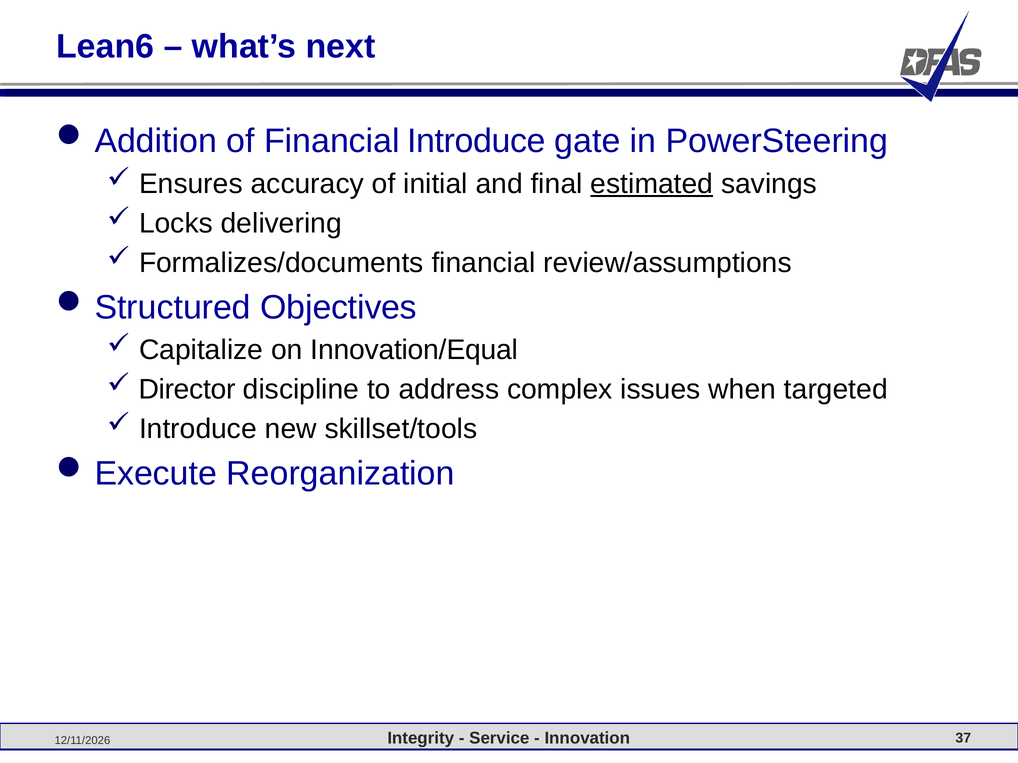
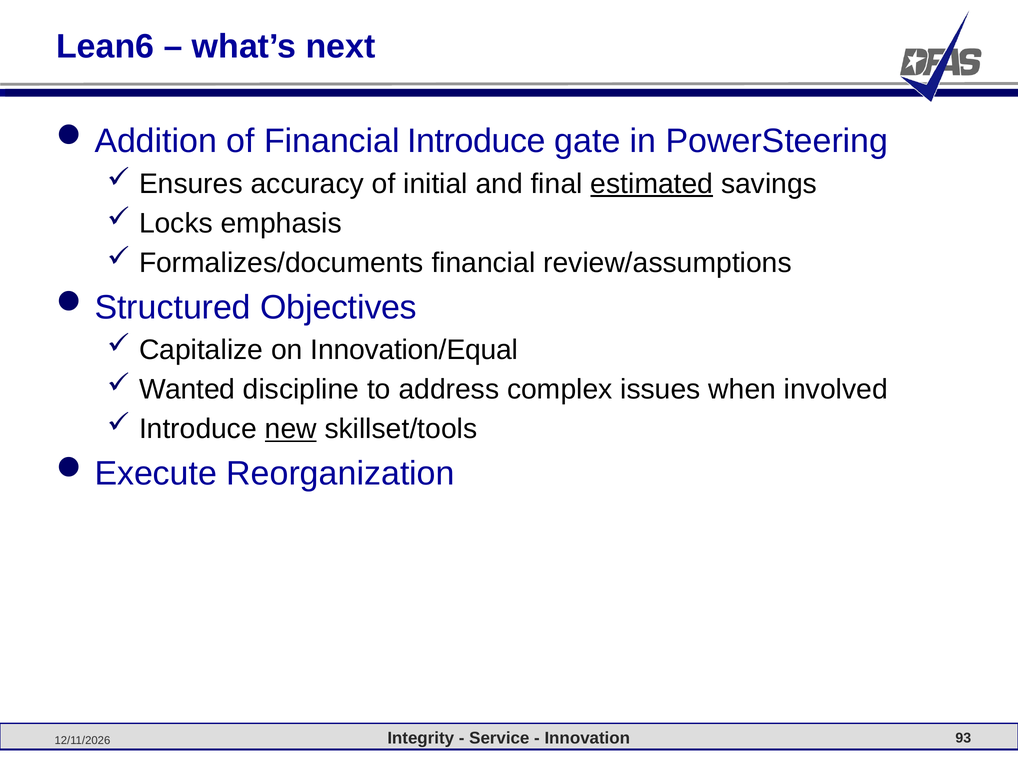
delivering: delivering -> emphasis
Director: Director -> Wanted
targeted: targeted -> involved
new underline: none -> present
37: 37 -> 93
